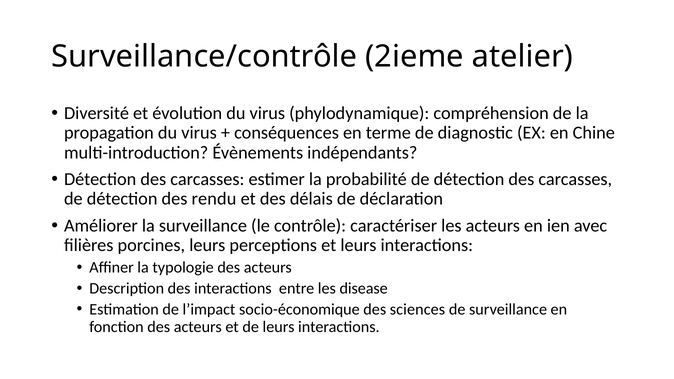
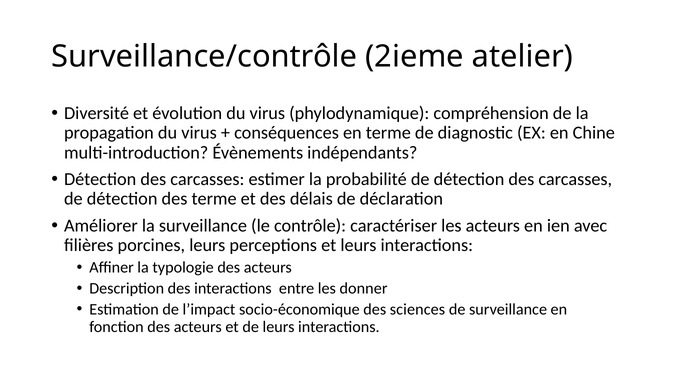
des rendu: rendu -> terme
disease: disease -> donner
